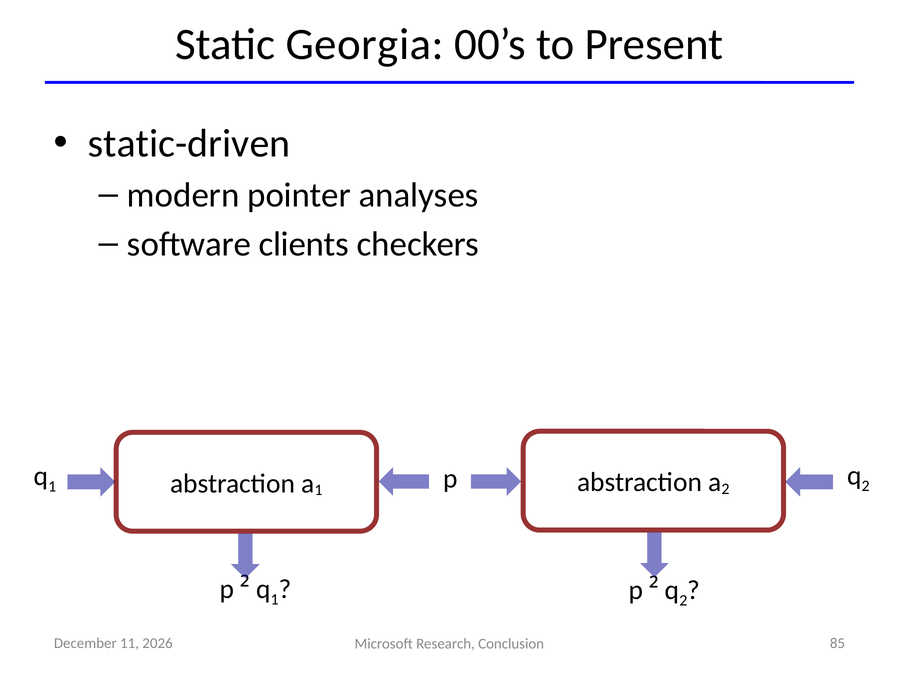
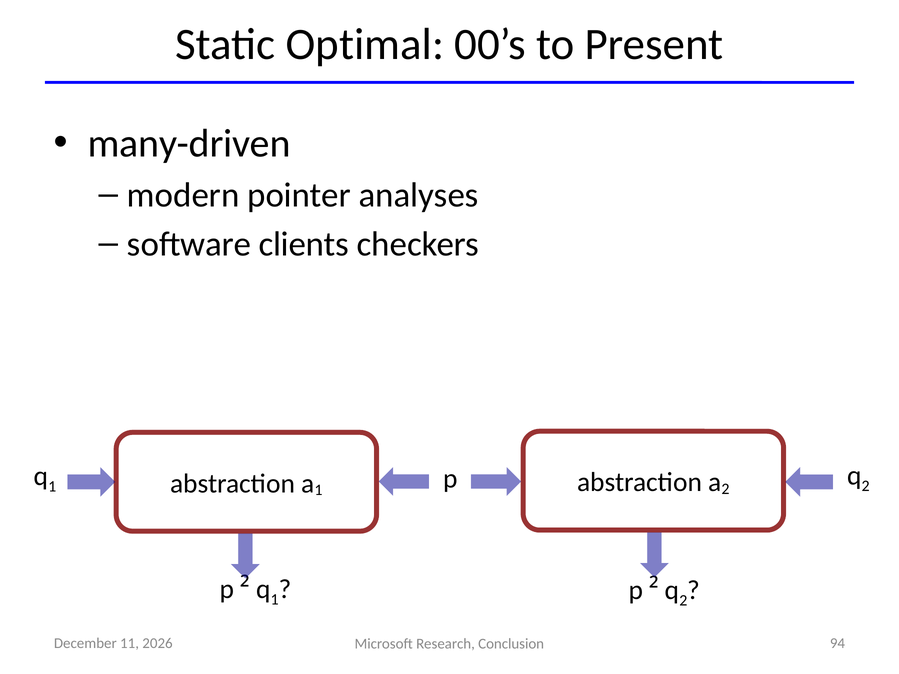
Georgia: Georgia -> Optimal
static-driven: static-driven -> many-driven
85: 85 -> 94
